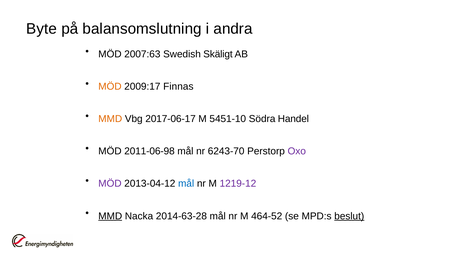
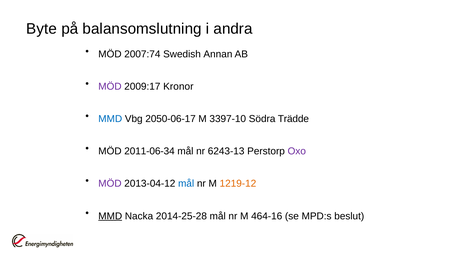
2007:63: 2007:63 -> 2007:74
Skäligt: Skäligt -> Annan
MÖD at (110, 86) colour: orange -> purple
Finnas: Finnas -> Kronor
MMD at (110, 119) colour: orange -> blue
2017-06-17: 2017-06-17 -> 2050-06-17
5451-10: 5451-10 -> 3397-10
Handel: Handel -> Trädde
2011-06-98: 2011-06-98 -> 2011-06-34
6243-70: 6243-70 -> 6243-13
1219-12 colour: purple -> orange
2014-63-28: 2014-63-28 -> 2014-25-28
464-52: 464-52 -> 464-16
beslut underline: present -> none
